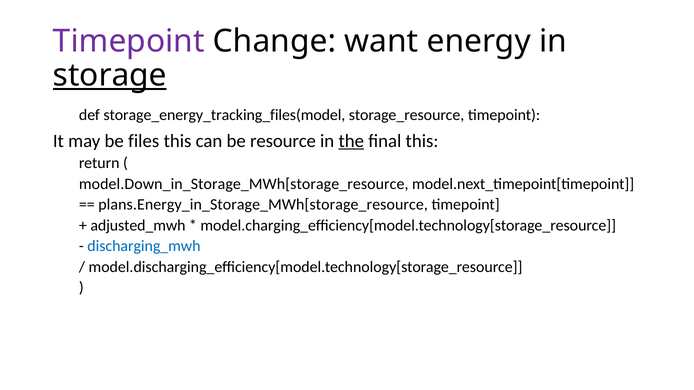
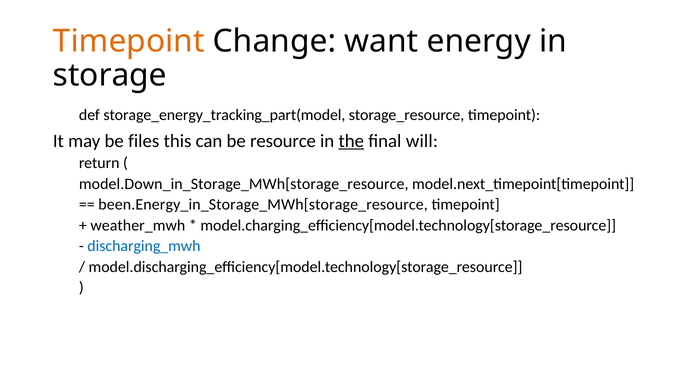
Timepoint at (129, 41) colour: purple -> orange
storage underline: present -> none
storage_energy_tracking_files(model: storage_energy_tracking_files(model -> storage_energy_tracking_part(model
final this: this -> will
plans.Energy_in_Storage_MWh[storage_resource: plans.Energy_in_Storage_MWh[storage_resource -> been.Energy_in_Storage_MWh[storage_resource
adjusted_mwh: adjusted_mwh -> weather_mwh
